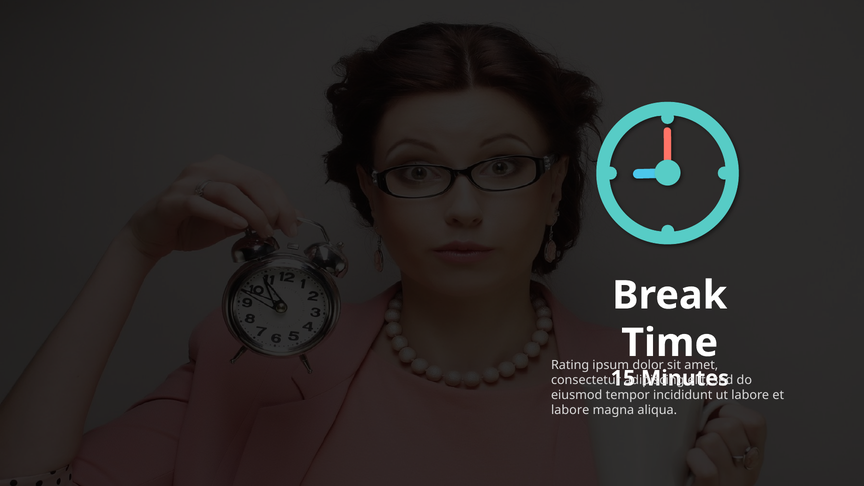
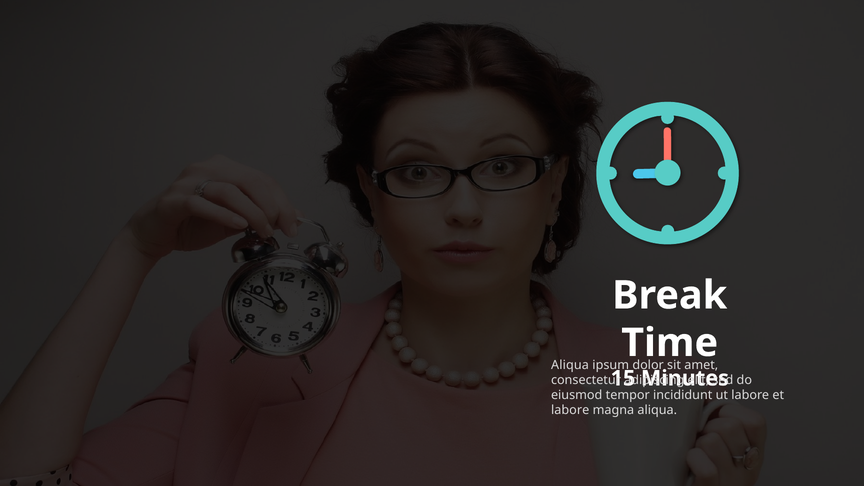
Rating at (570, 365): Rating -> Aliqua
